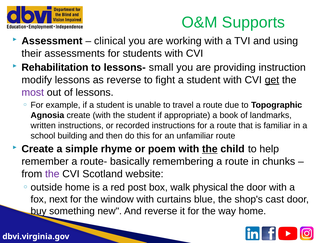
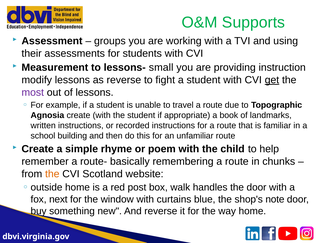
clinical: clinical -> groups
Rehabilitation: Rehabilitation -> Measurement
the at (210, 149) underline: present -> none
the at (52, 174) colour: purple -> orange
physical: physical -> handles
cast: cast -> note
